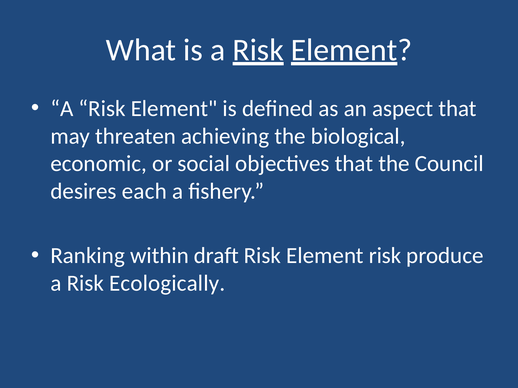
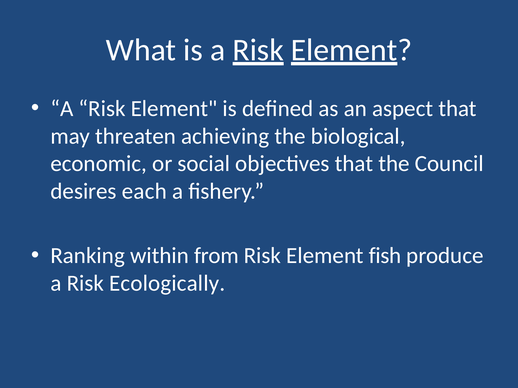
draft: draft -> from
Element risk: risk -> fish
